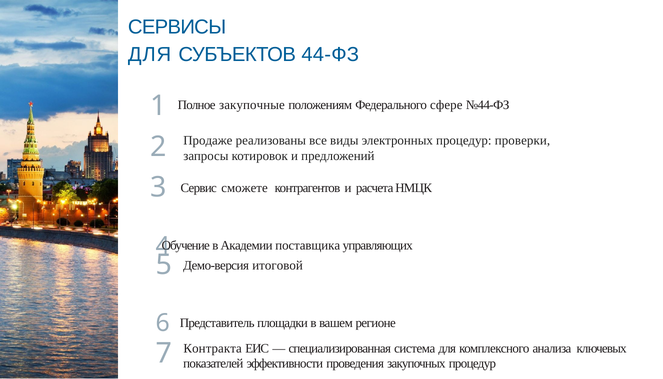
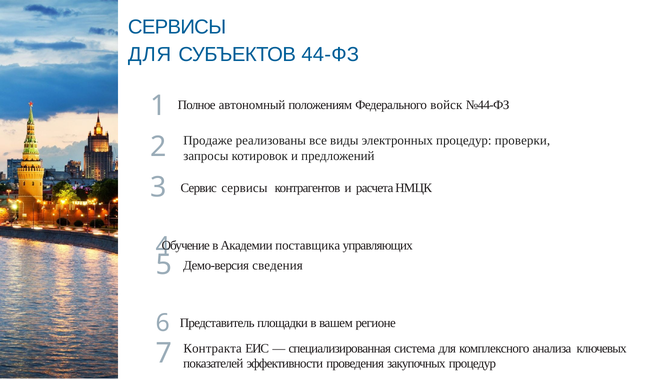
закупочные: закупочные -> автономный
сфере: сфере -> войск
Сервис сможете: сможете -> сервисы
итоговой: итоговой -> сведения
